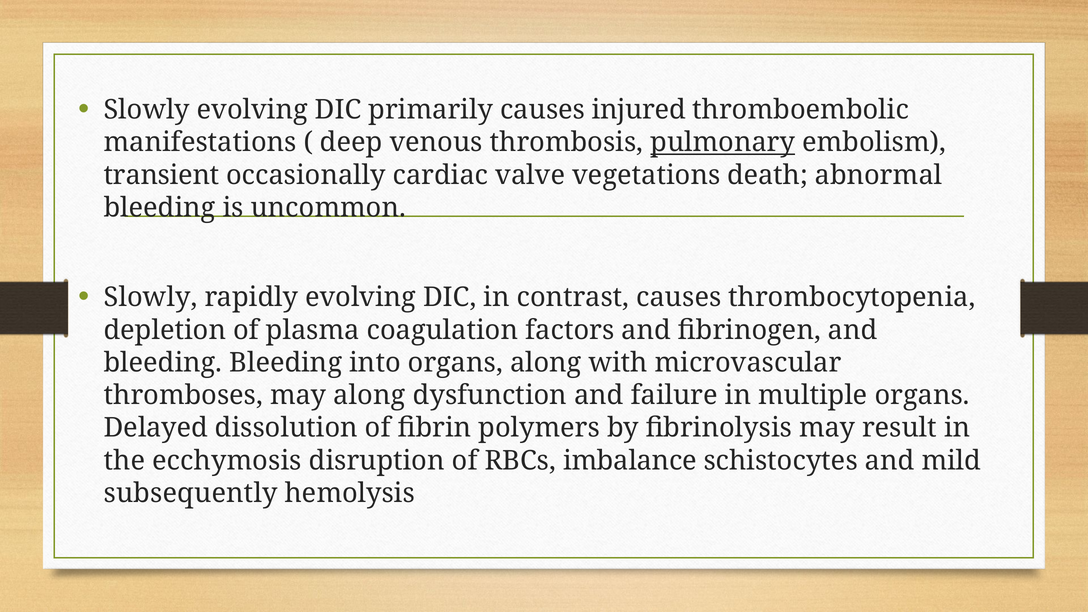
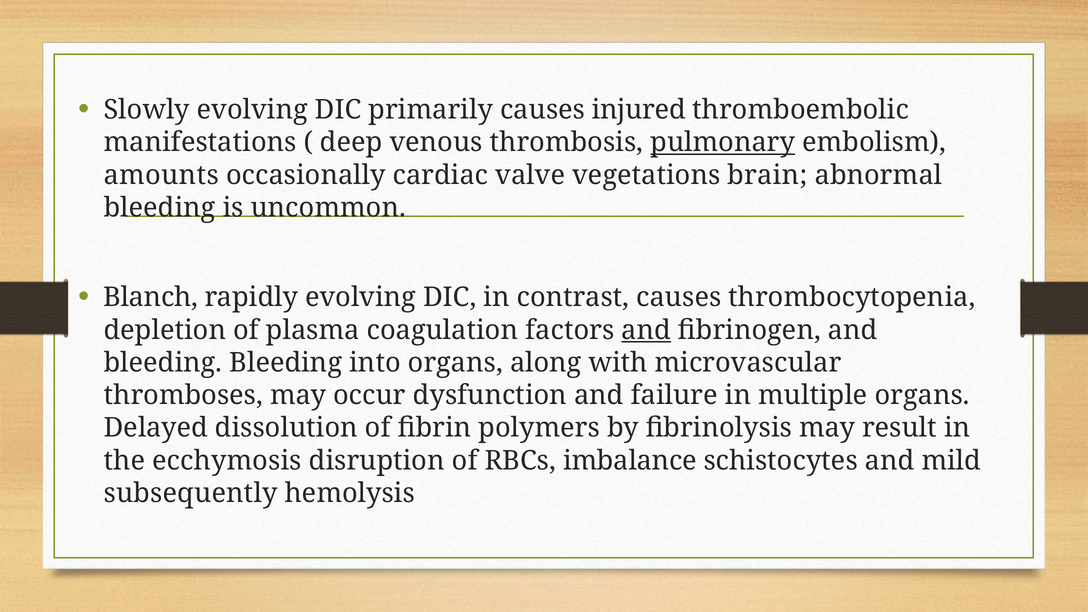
transient: transient -> amounts
death: death -> brain
Slowly at (151, 297): Slowly -> Blanch
and at (646, 330) underline: none -> present
may along: along -> occur
